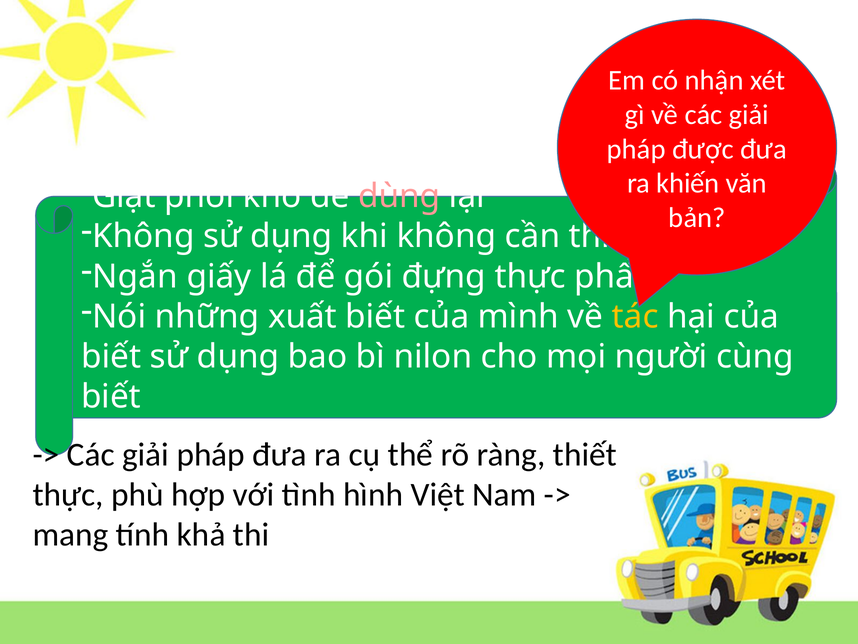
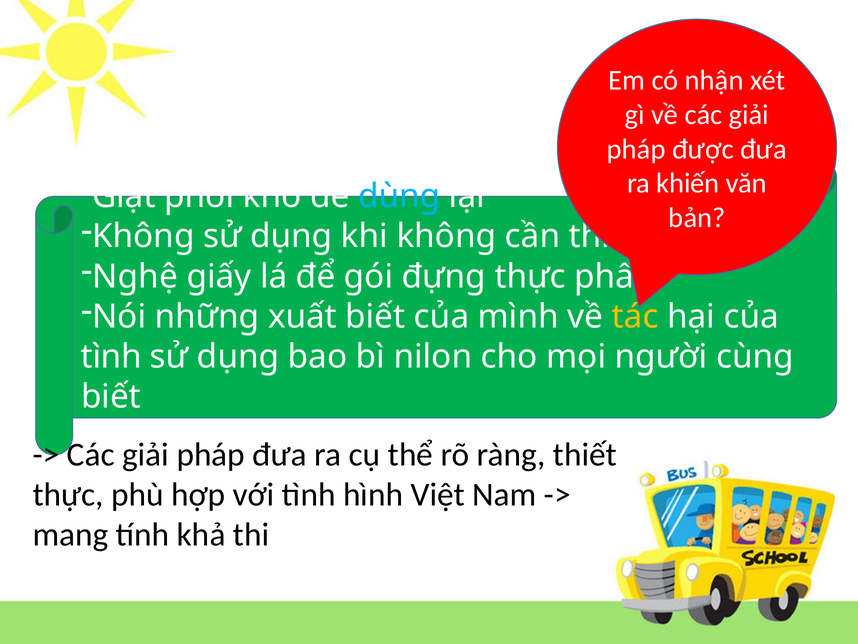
dùng colour: pink -> light blue
Ngắn: Ngắn -> Nghệ
biết at (111, 356): biết -> tình
